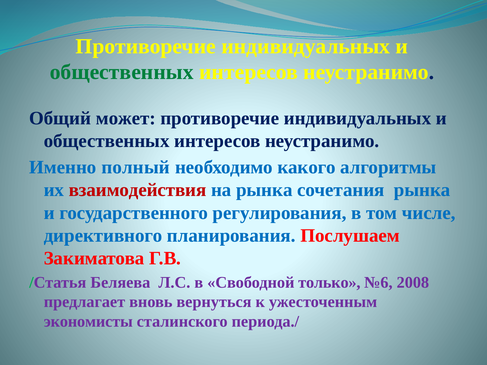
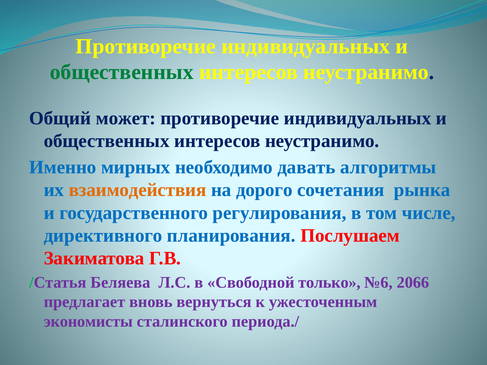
полный: полный -> мирных
какого: какого -> давать
взаимодействия colour: red -> orange
на рынка: рынка -> дорого
2008: 2008 -> 2066
